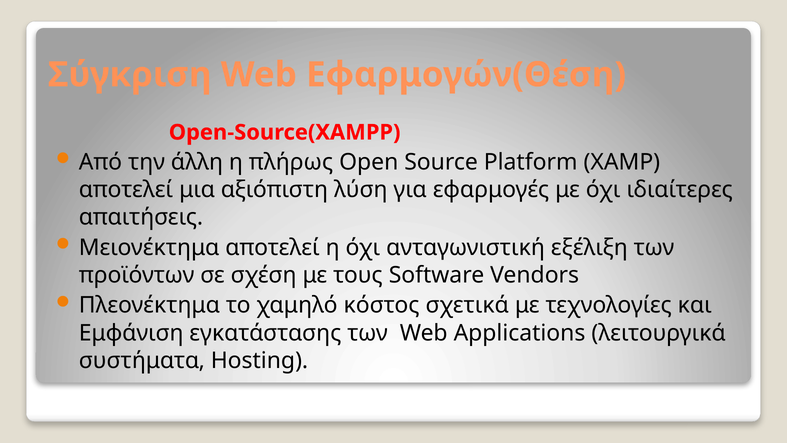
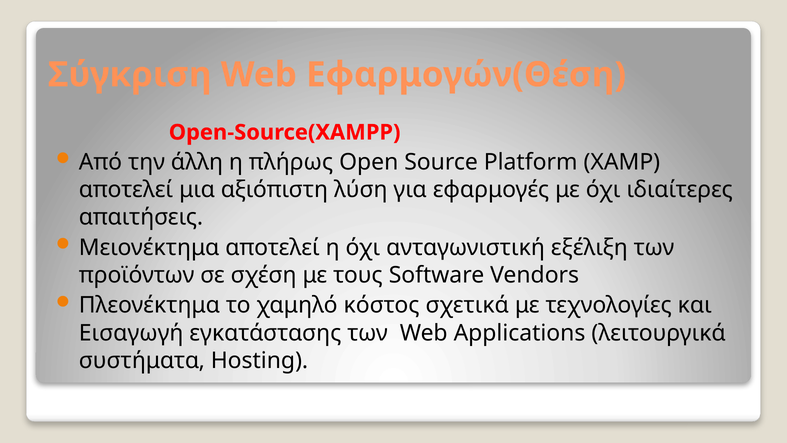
Εμφάνιση: Εμφάνιση -> Εισαγωγή
